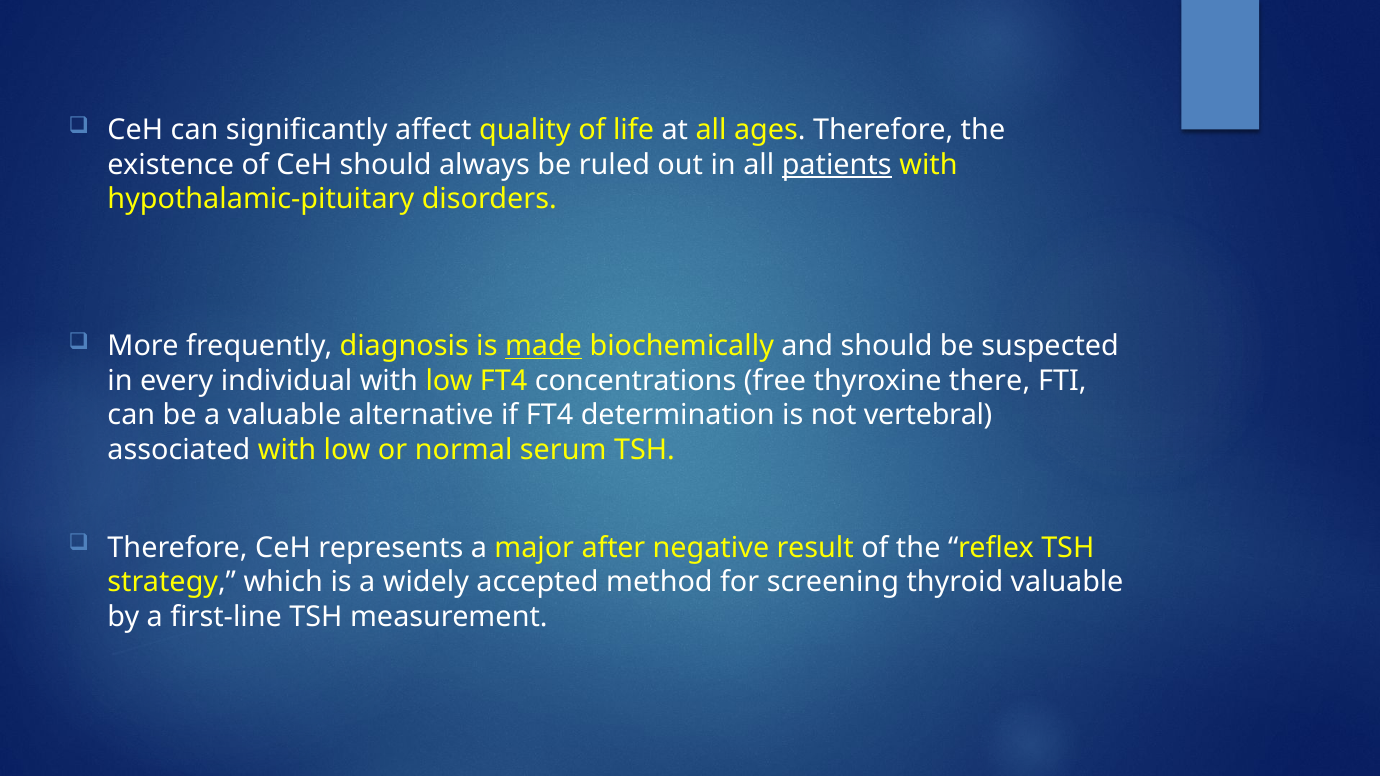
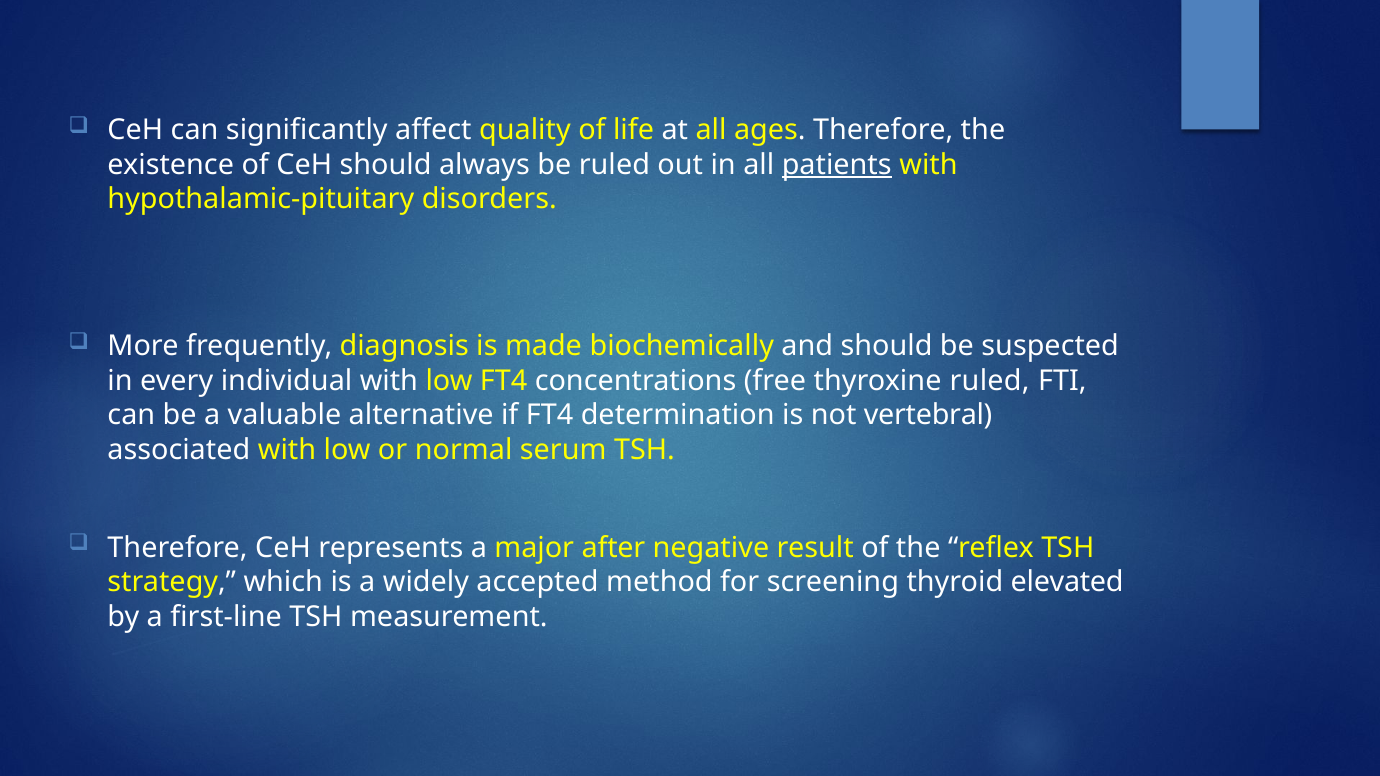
made underline: present -> none
thyroxine there: there -> ruled
thyroid valuable: valuable -> elevated
